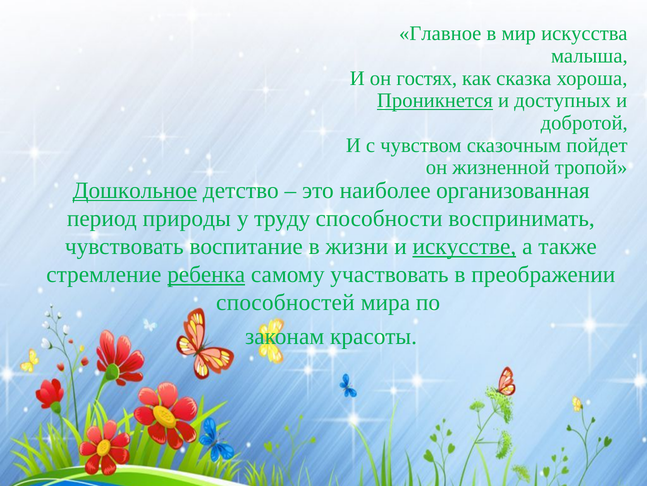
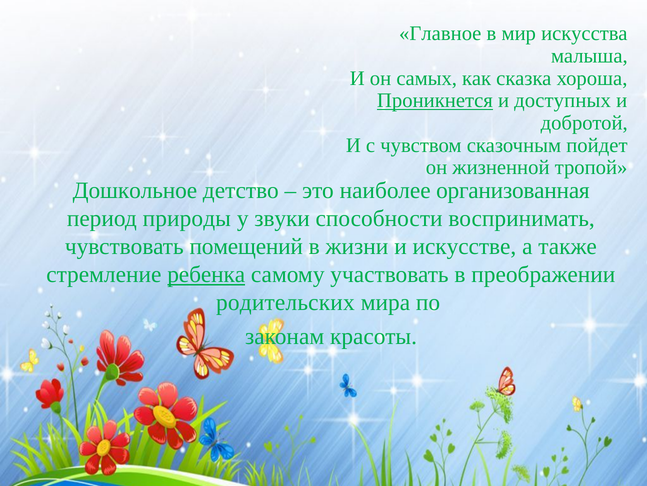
гостях: гостях -> самых
Дошкольное underline: present -> none
труду: труду -> звуки
воспитание: воспитание -> помещений
искусстве underline: present -> none
способностей: способностей -> родительских
